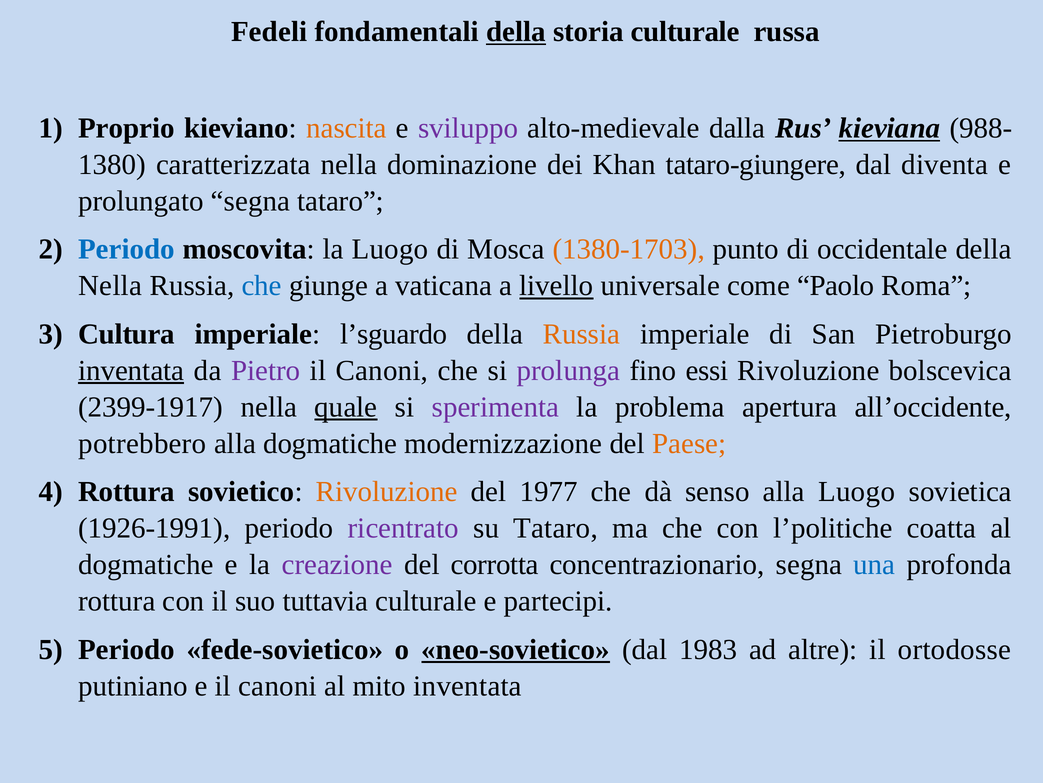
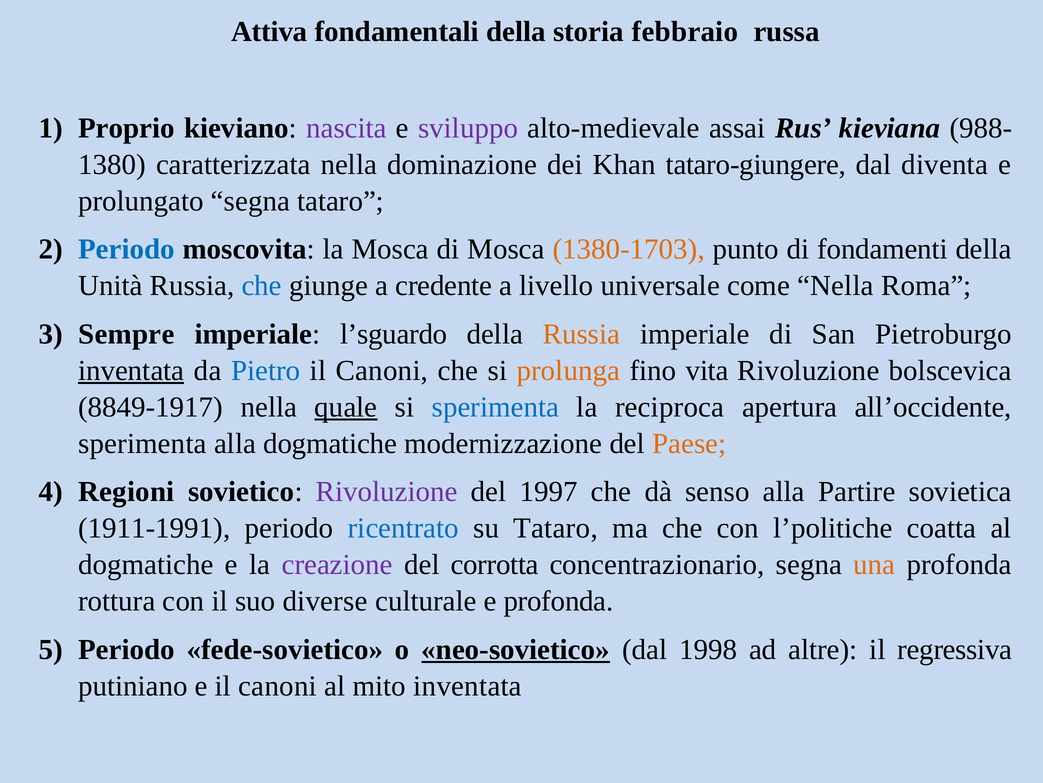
Fedeli: Fedeli -> Attiva
della at (516, 32) underline: present -> none
storia culturale: culturale -> febbraio
nascita colour: orange -> purple
dalla: dalla -> assai
kieviana underline: present -> none
la Luogo: Luogo -> Mosca
occidentale: occidentale -> fondamenti
Nella at (110, 286): Nella -> Unità
vaticana: vaticana -> credente
livello underline: present -> none
come Paolo: Paolo -> Nella
Cultura: Cultura -> Sempre
Pietro colour: purple -> blue
prolunga colour: purple -> orange
essi: essi -> vita
2399-1917: 2399-1917 -> 8849-1917
sperimenta at (495, 407) colour: purple -> blue
problema: problema -> reciproca
potrebbero at (142, 443): potrebbero -> sperimenta
Rottura at (127, 491): Rottura -> Regioni
Rivoluzione at (387, 491) colour: orange -> purple
1977: 1977 -> 1997
alla Luogo: Luogo -> Partire
1926-1991: 1926-1991 -> 1911-1991
ricentrato colour: purple -> blue
una colour: blue -> orange
tuttavia: tuttavia -> diverse
e partecipi: partecipi -> profonda
1983: 1983 -> 1998
ortodosse: ortodosse -> regressiva
